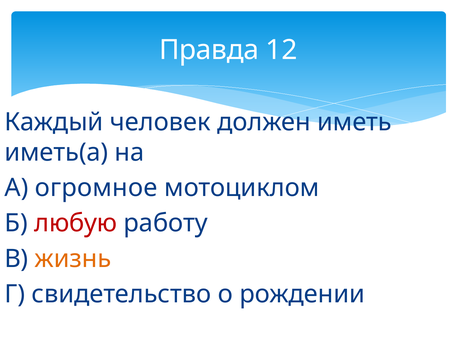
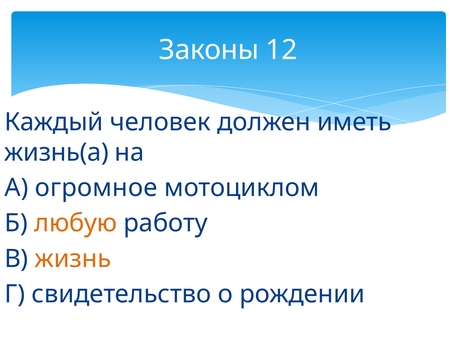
Правда: Правда -> Законы
иметь(а: иметь(а -> жизнь(а
любую colour: red -> orange
